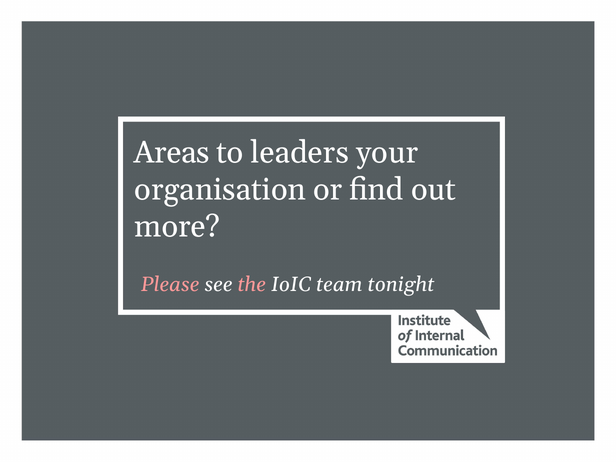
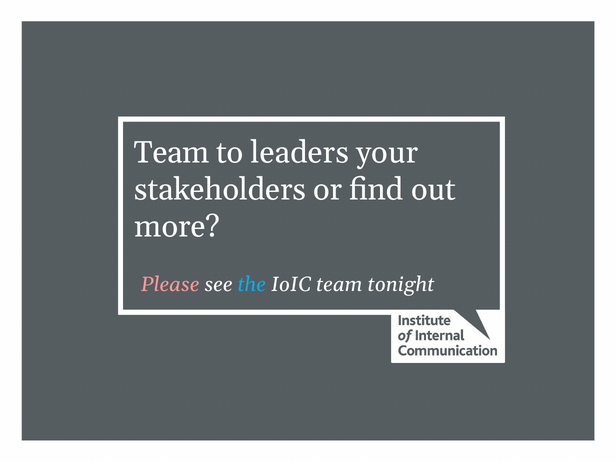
Areas at (172, 153): Areas -> Team
organisation: organisation -> stakeholders
the colour: pink -> light blue
